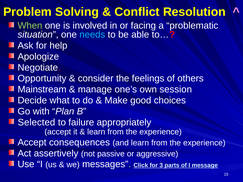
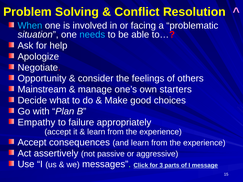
When colour: light green -> light blue
session: session -> starters
Selected: Selected -> Empathy
